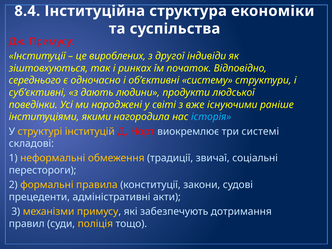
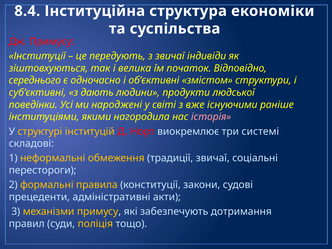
вироблених: вироблених -> передують
з другої: другої -> звичаї
ринках: ринках -> велика
систему: систему -> змістом
історія colour: light blue -> pink
